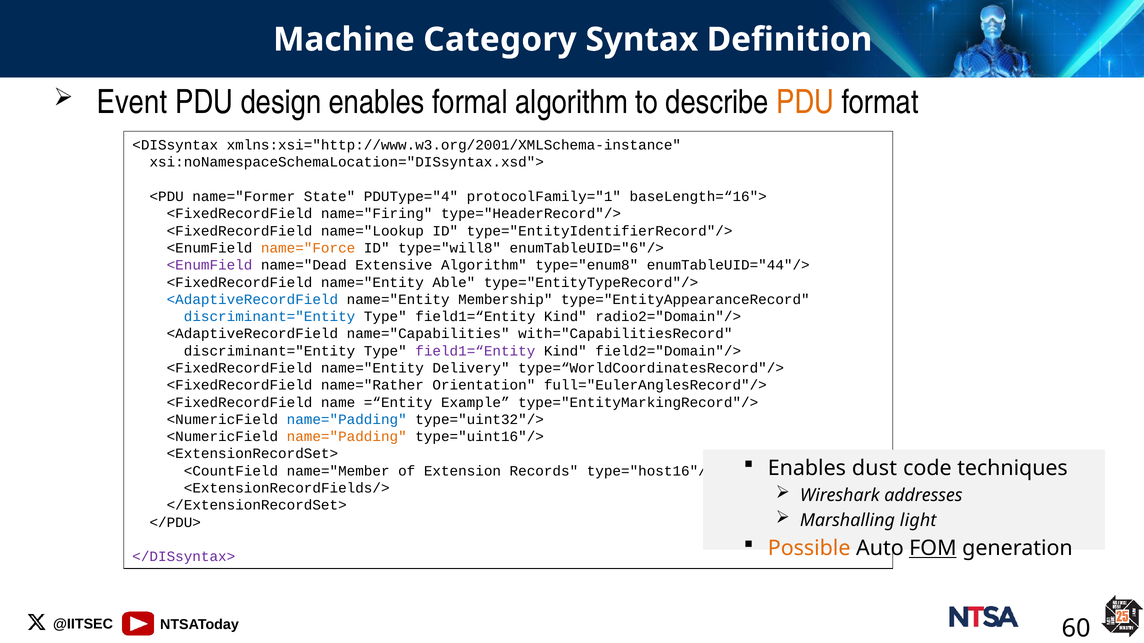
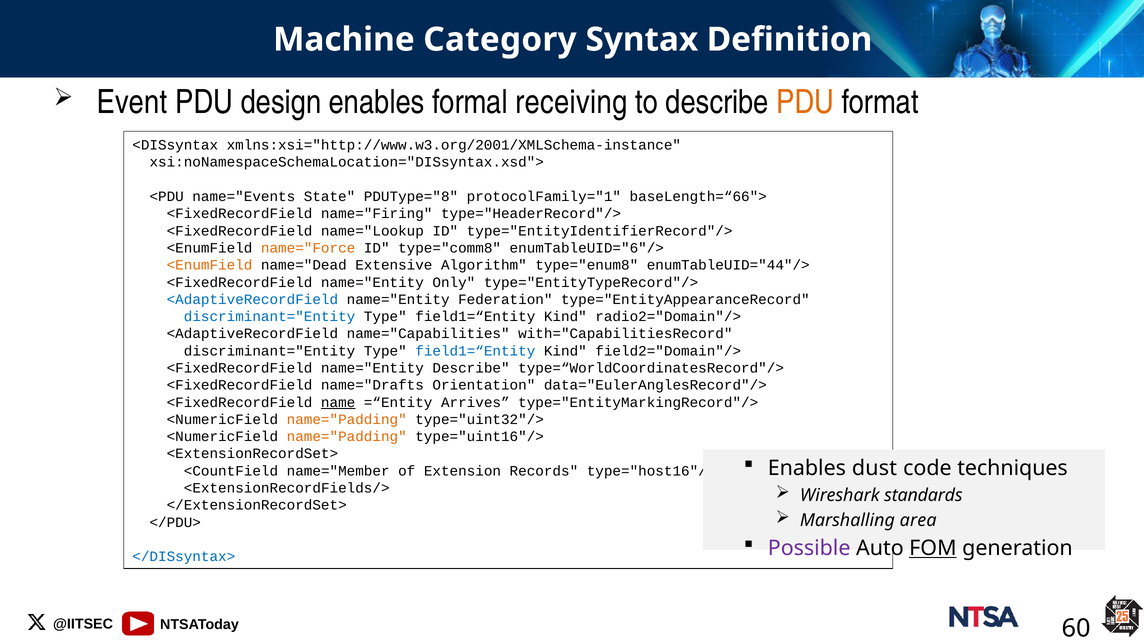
formal algorithm: algorithm -> receiving
name="Former: name="Former -> name="Events
PDUType="4: PDUType="4 -> PDUType="8
baseLength=“16">: baseLength=“16"> -> baseLength=“66">
type="will8: type="will8 -> type="comm8
<EnumField at (210, 265) colour: purple -> orange
Able: Able -> Only
Membership: Membership -> Federation
field1=“Entity at (475, 351) colour: purple -> blue
name="Entity Delivery: Delivery -> Describe
name="Rather: name="Rather -> name="Drafts
full="EulerAnglesRecord"/>: full="EulerAnglesRecord"/> -> data="EulerAnglesRecord"/>
name underline: none -> present
Example: Example -> Arrives
name="Padding at (347, 420) colour: blue -> orange
addresses: addresses -> standards
light: light -> area
Possible colour: orange -> purple
</DISsyntax> colour: purple -> blue
